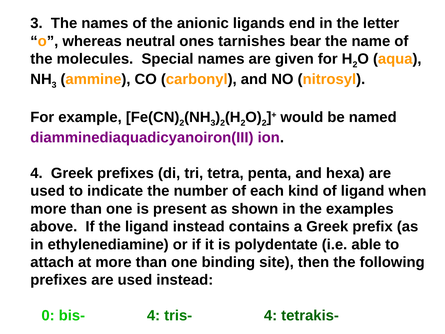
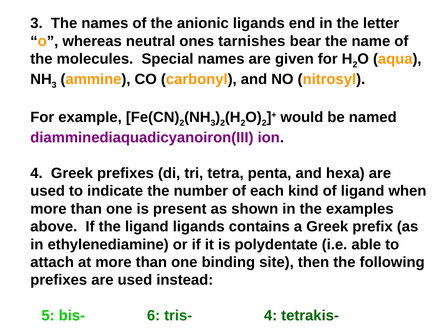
ligand instead: instead -> ligands
0: 0 -> 5
bis- 4: 4 -> 6
